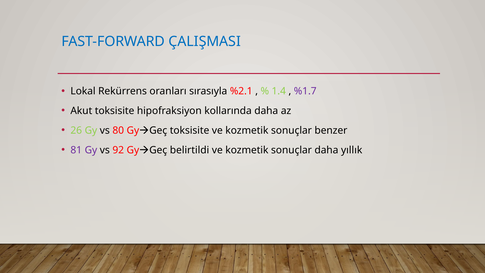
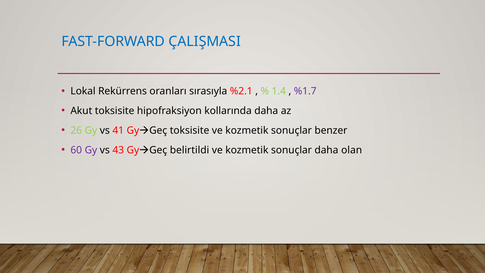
80: 80 -> 41
81: 81 -> 60
92: 92 -> 43
yıllık: yıllık -> olan
